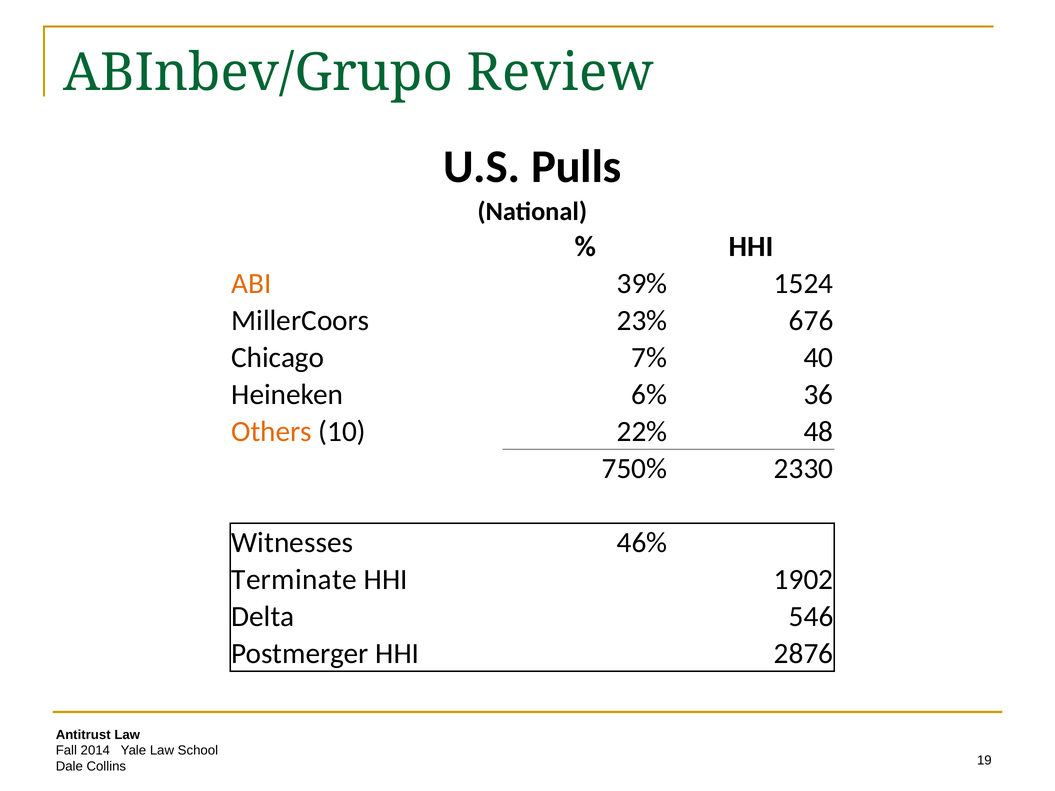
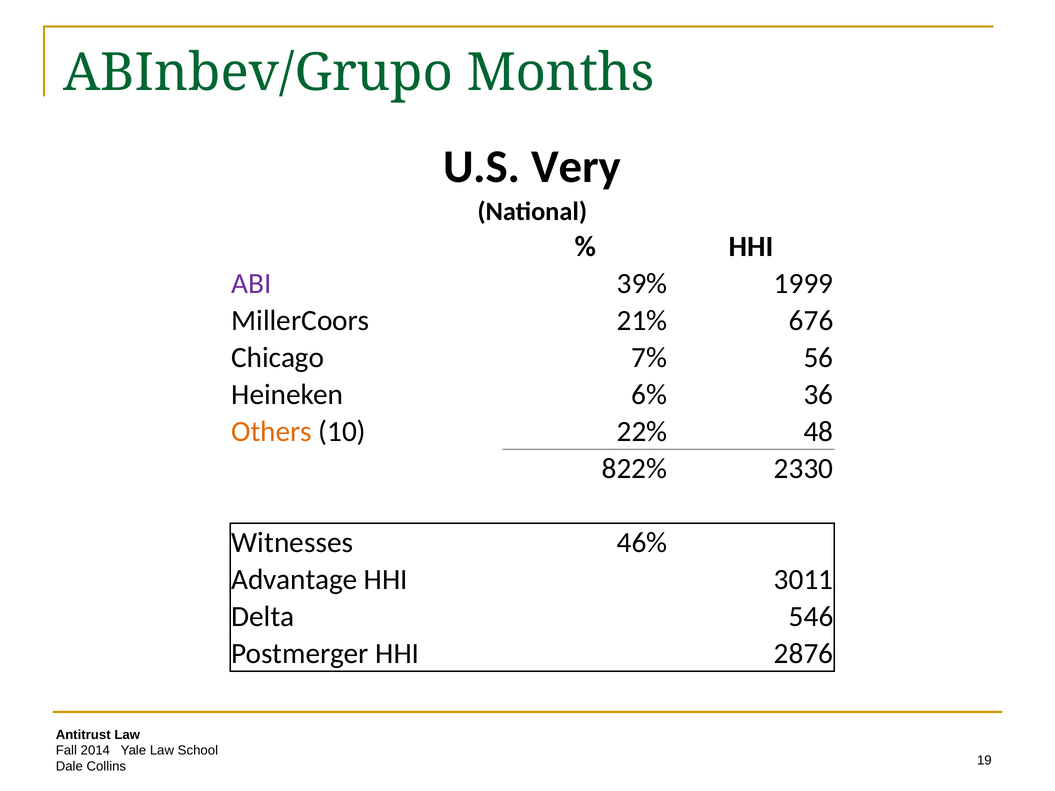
Review: Review -> Months
Pulls: Pulls -> Very
ABI colour: orange -> purple
1524: 1524 -> 1999
23%: 23% -> 21%
40: 40 -> 56
750%: 750% -> 822%
Terminate: Terminate -> Advantage
1902: 1902 -> 3011
